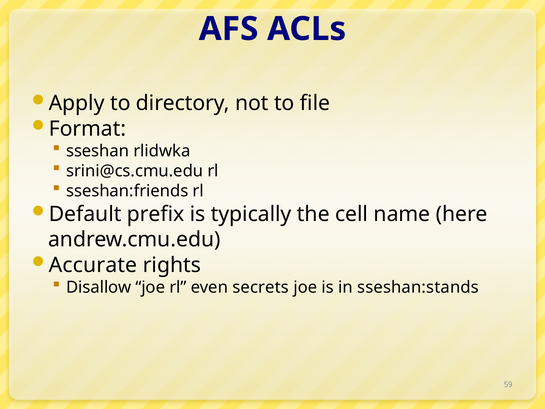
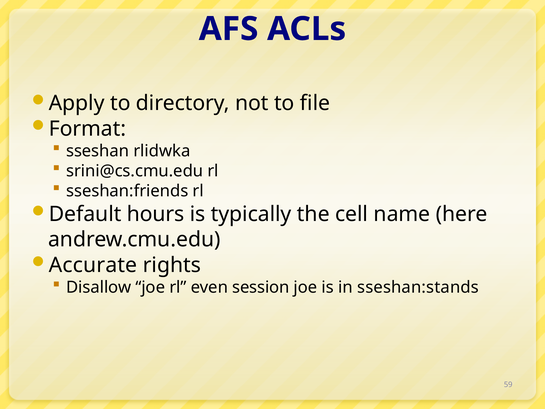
prefix: prefix -> hours
secrets: secrets -> session
